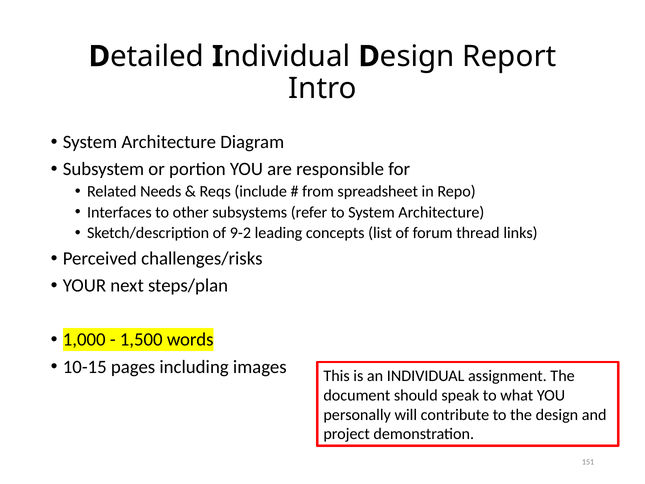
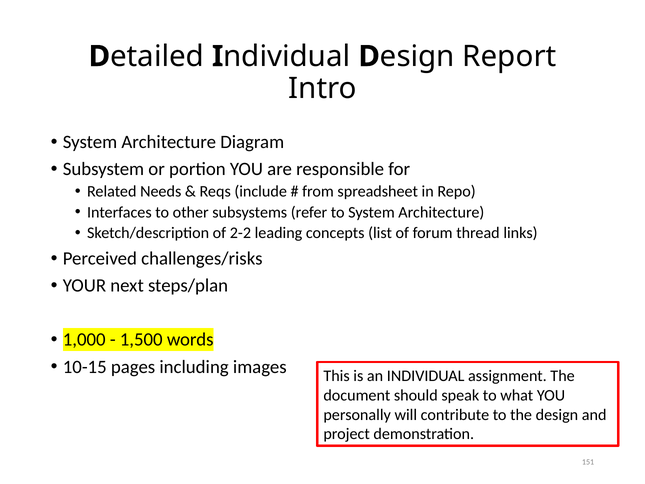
9-2: 9-2 -> 2-2
